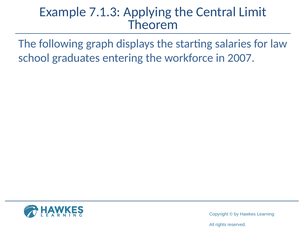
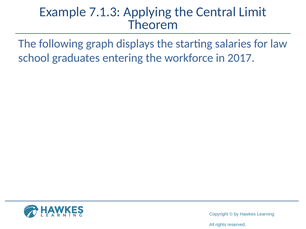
2007: 2007 -> 2017
